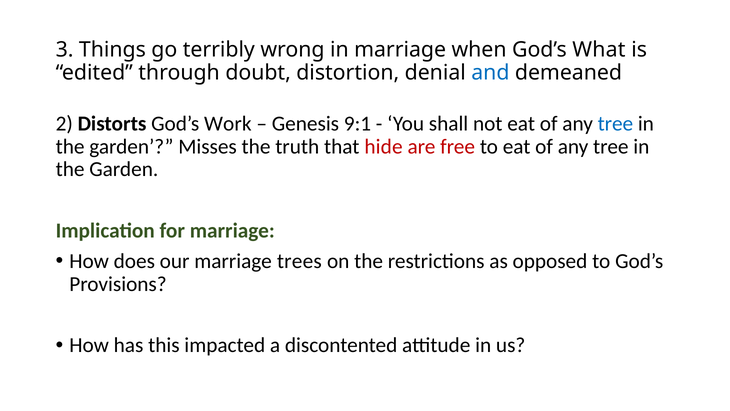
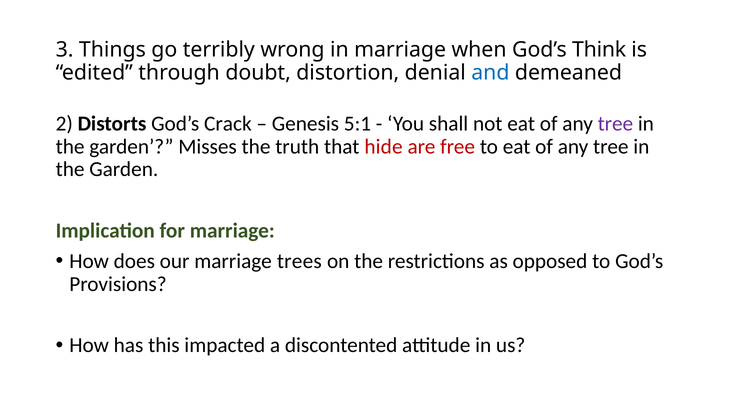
What: What -> Think
Work: Work -> Crack
9:1: 9:1 -> 5:1
tree at (615, 123) colour: blue -> purple
